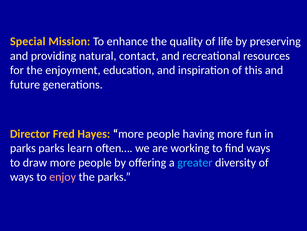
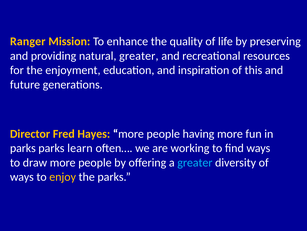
Special: Special -> Ranger
natural contact: contact -> greater
enjoy colour: pink -> yellow
